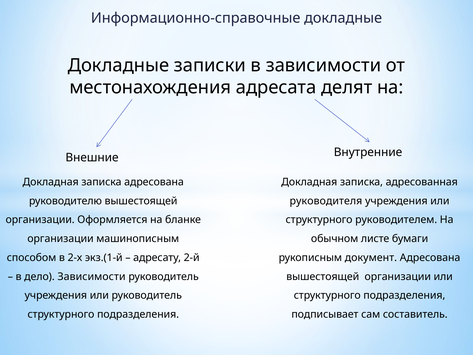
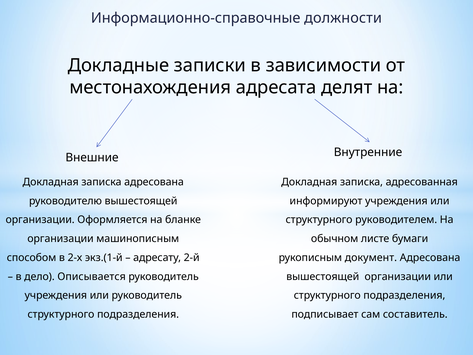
Информационно-справочные докладные: докладные -> должности
руководителя: руководителя -> информируют
дело Зависимости: Зависимости -> Описывается
